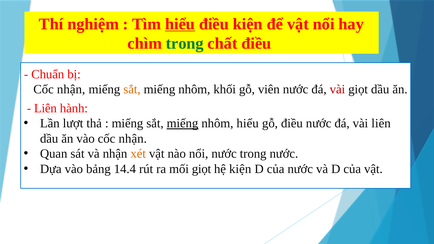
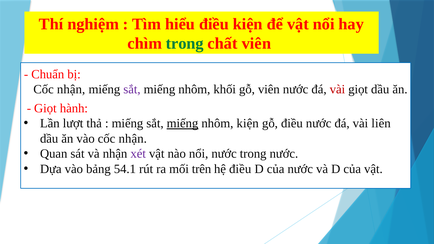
hiểu at (180, 24) underline: present -> none
chất điều: điều -> viên
sắt at (132, 89) colour: orange -> purple
Liên at (45, 108): Liên -> Giọt
nhôm hiểu: hiểu -> kiện
xét colour: orange -> purple
14.4: 14.4 -> 54.1
mối giọt: giọt -> trên
hệ kiện: kiện -> điều
